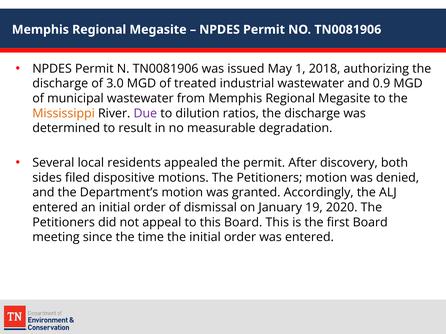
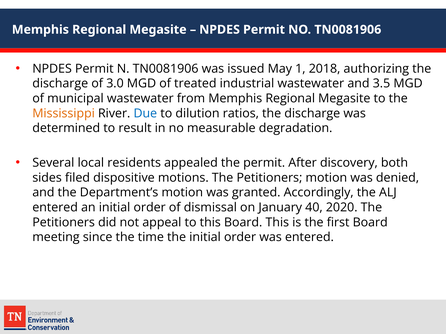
0.9: 0.9 -> 3.5
Due colour: purple -> blue
19: 19 -> 40
